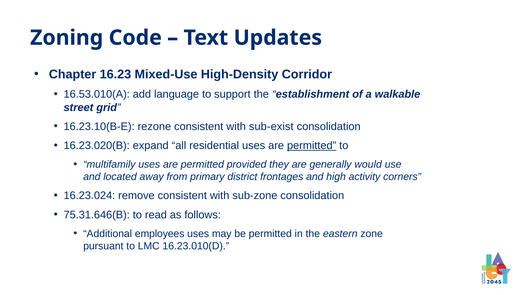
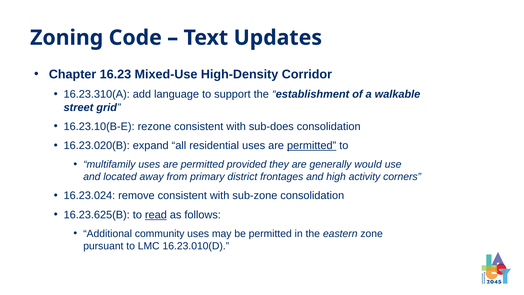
16.53.010(A: 16.53.010(A -> 16.23.310(A
sub-exist: sub-exist -> sub-does
75.31.646(B: 75.31.646(B -> 16.23.625(B
read underline: none -> present
employees: employees -> community
